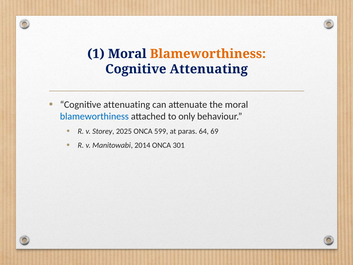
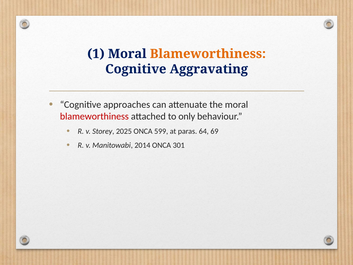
Attenuating at (209, 69): Attenuating -> Aggravating
attenuating at (127, 104): attenuating -> approaches
blameworthiness at (94, 116) colour: blue -> red
